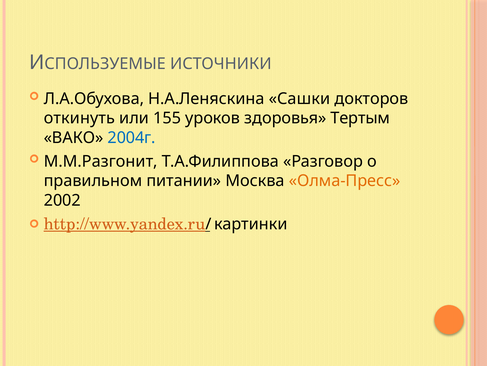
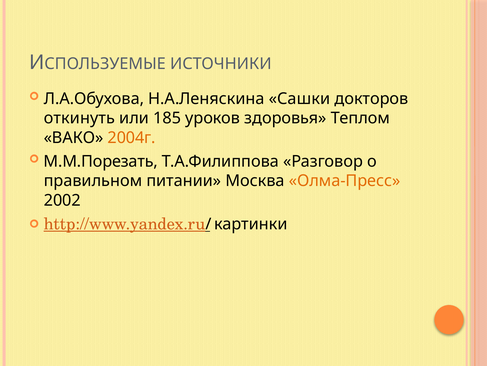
155: 155 -> 185
Тертым: Тертым -> Теплом
2004г colour: blue -> orange
М.М.Разгонит: М.М.Разгонит -> М.М.Порезать
